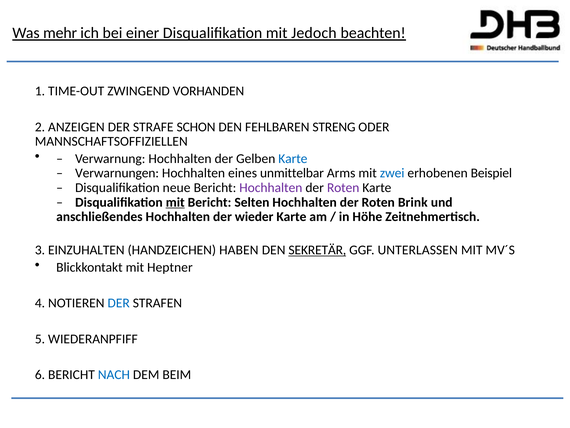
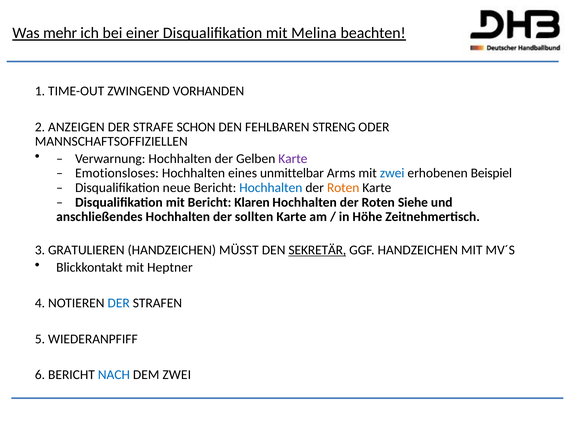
Jedoch: Jedoch -> Melina
Karte at (293, 158) colour: blue -> purple
Verwarnungen: Verwarnungen -> Emotionsloses
Hochhalten at (271, 187) colour: purple -> blue
Roten at (343, 187) colour: purple -> orange
mit at (175, 202) underline: present -> none
Selten: Selten -> Klaren
Brink: Brink -> Siehe
wieder: wieder -> sollten
EINZUHALTEN: EINZUHALTEN -> GRATULIEREN
HABEN: HABEN -> MÜSST
GGF UNTERLASSEN: UNTERLASSEN -> HANDZEICHEN
DEM BEIM: BEIM -> ZWEI
